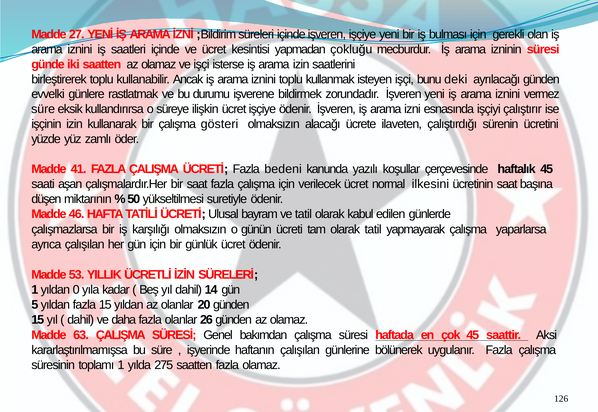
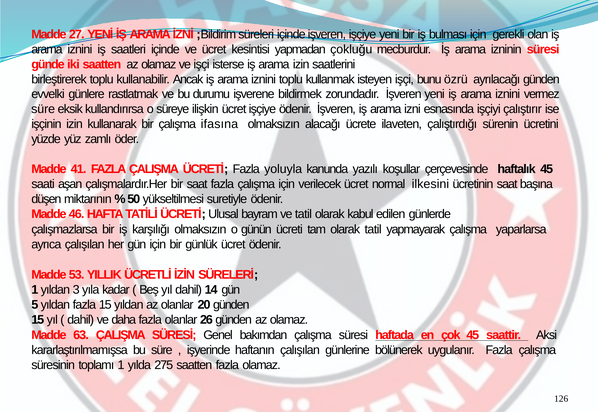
deki: deki -> özrü
gösteri: gösteri -> ifasına
bedeni: bedeni -> yoluyla
0: 0 -> 3
